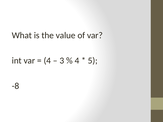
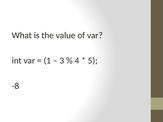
4 at (47, 61): 4 -> 1
